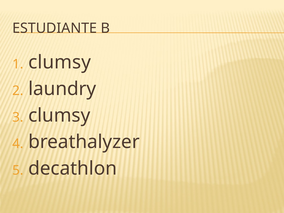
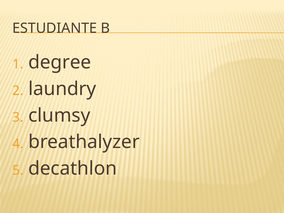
clumsy at (60, 62): clumsy -> degree
